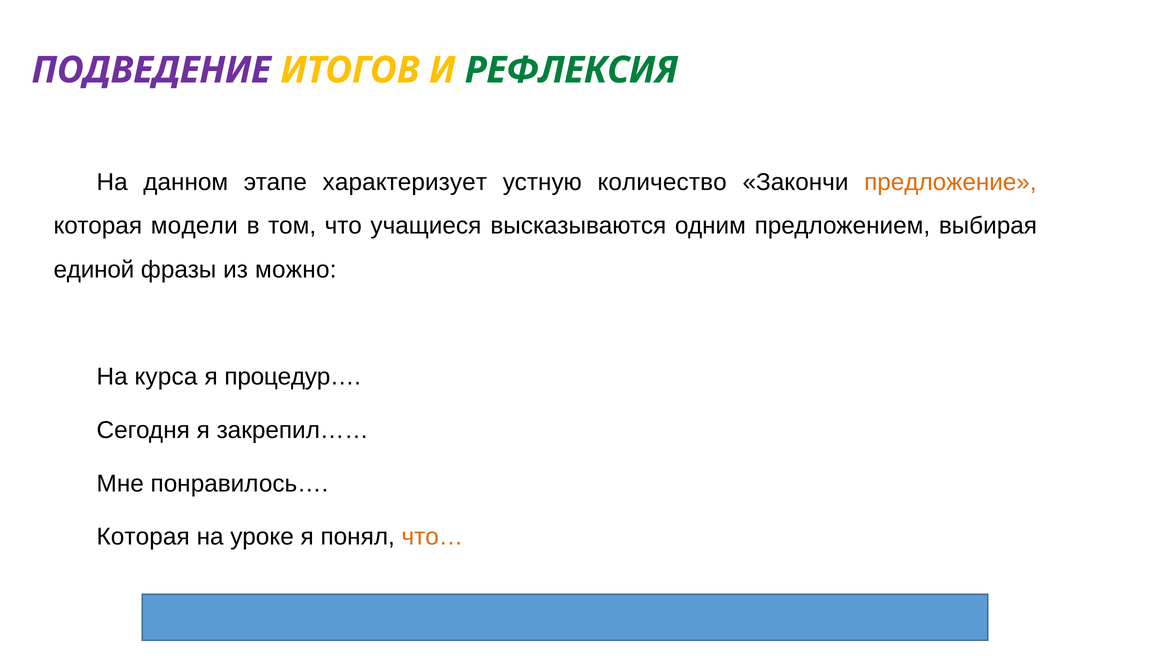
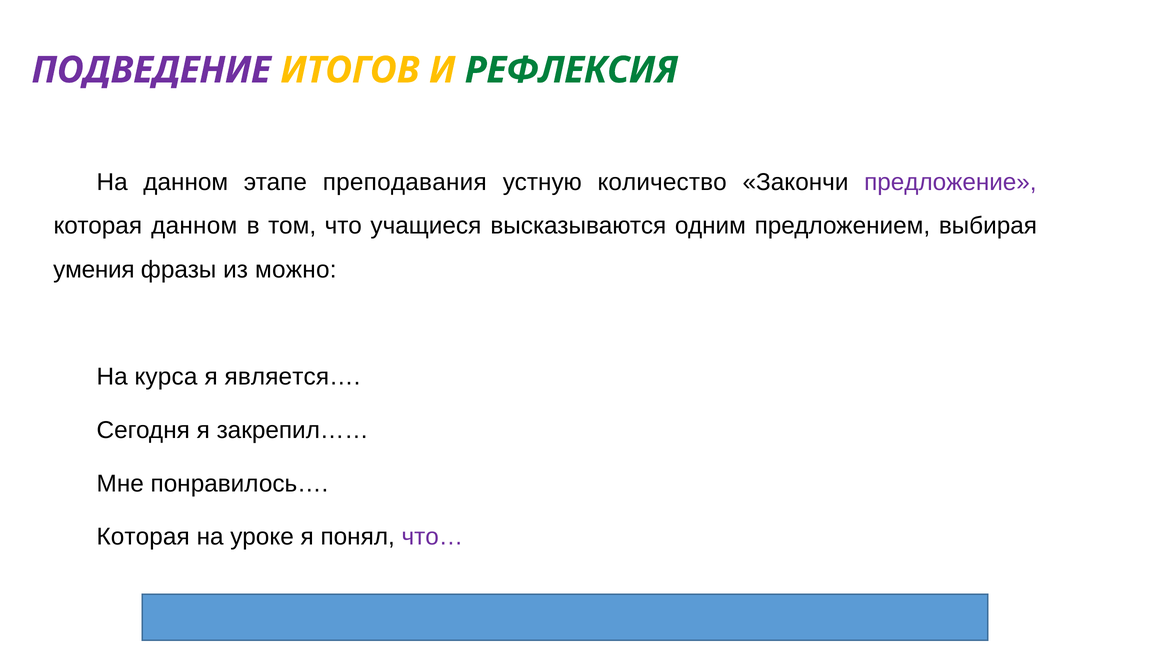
характеризует: характеризует -> преподавания
предложение colour: orange -> purple
которая модели: модели -> данном
единой: единой -> умения
процедур…: процедур… -> является…
что… colour: orange -> purple
